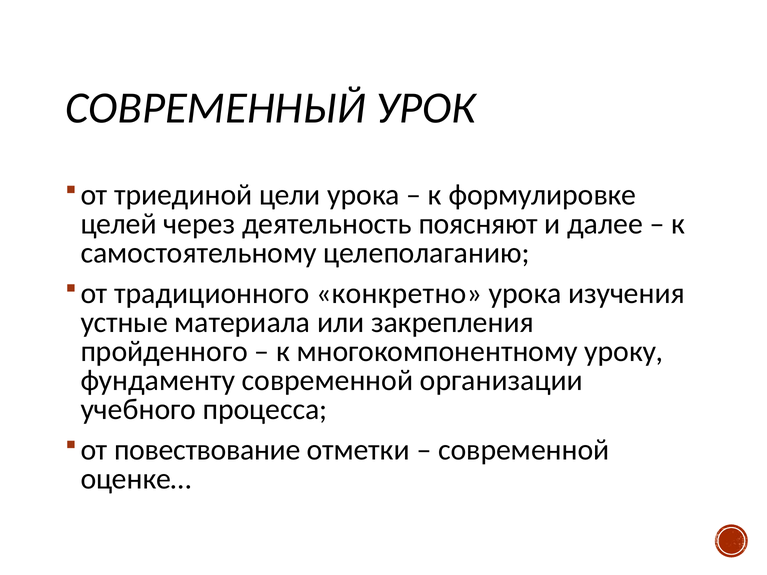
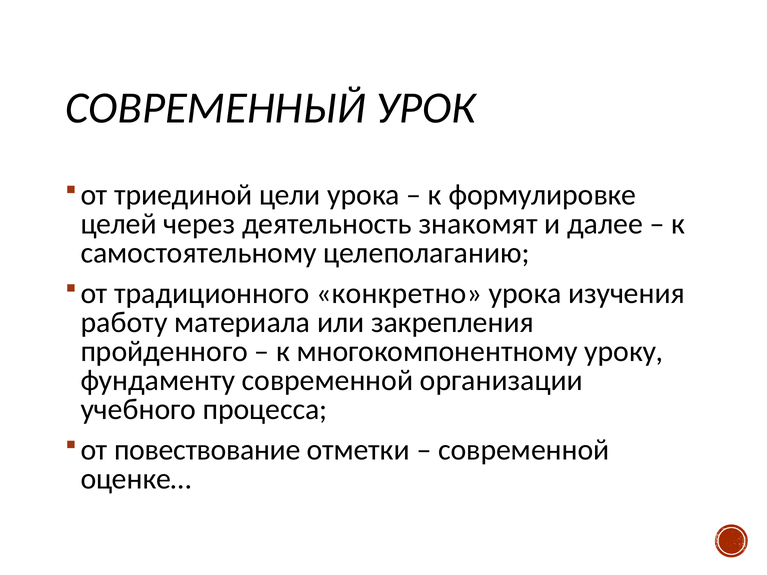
поясняют: поясняют -> знакомят
устные: устные -> работу
